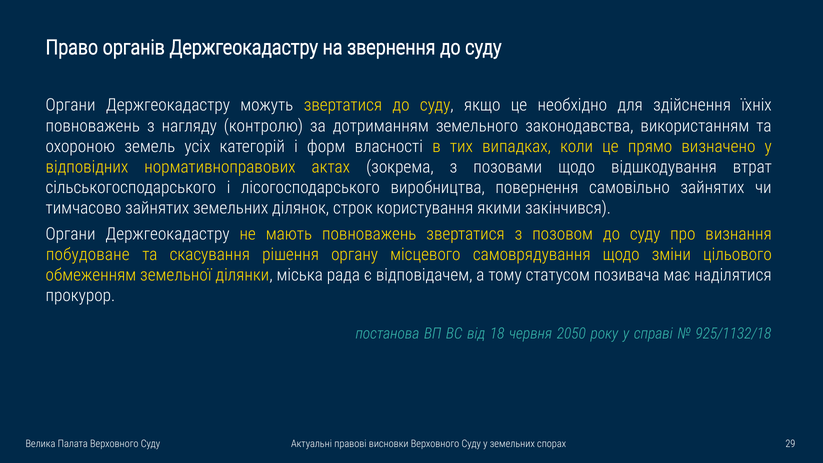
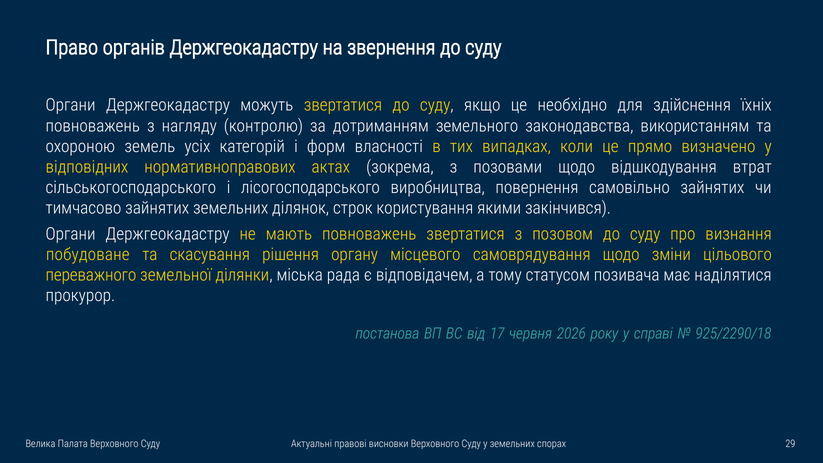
обмеженням: обмеженням -> переважного
18: 18 -> 17
2050: 2050 -> 2026
925/1132/18: 925/1132/18 -> 925/2290/18
